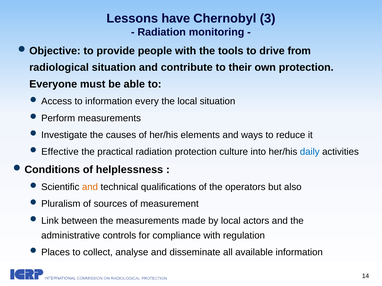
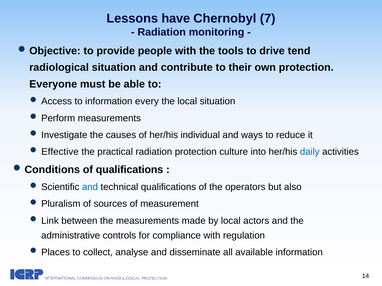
3: 3 -> 7
from: from -> tend
elements: elements -> individual
of helplessness: helplessness -> qualifications
and at (90, 187) colour: orange -> blue
